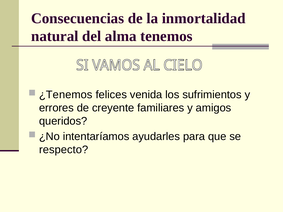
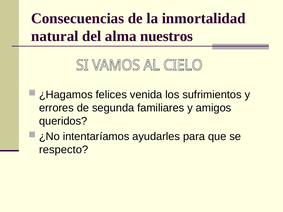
tenemos: tenemos -> nuestros
¿Tenemos: ¿Tenemos -> ¿Hagamos
creyente: creyente -> segunda
